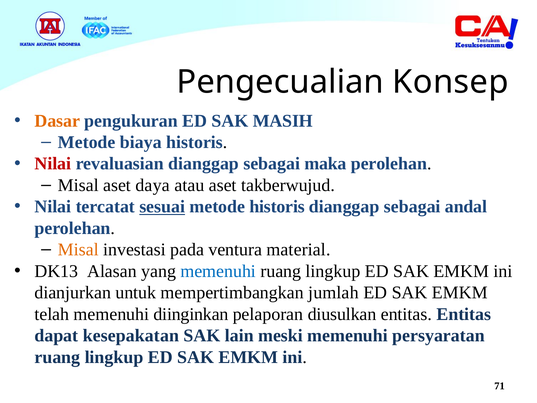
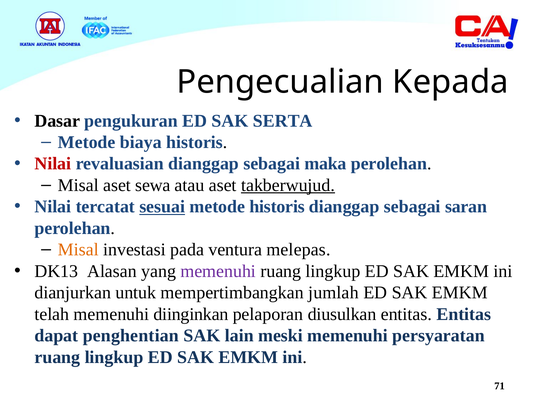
Konsep: Konsep -> Kepada
Dasar colour: orange -> black
MASIH: MASIH -> SERTA
daya: daya -> sewa
takberwujud underline: none -> present
andal: andal -> saran
material: material -> melepas
memenuhi at (218, 271) colour: blue -> purple
kesepakatan: kesepakatan -> penghentian
